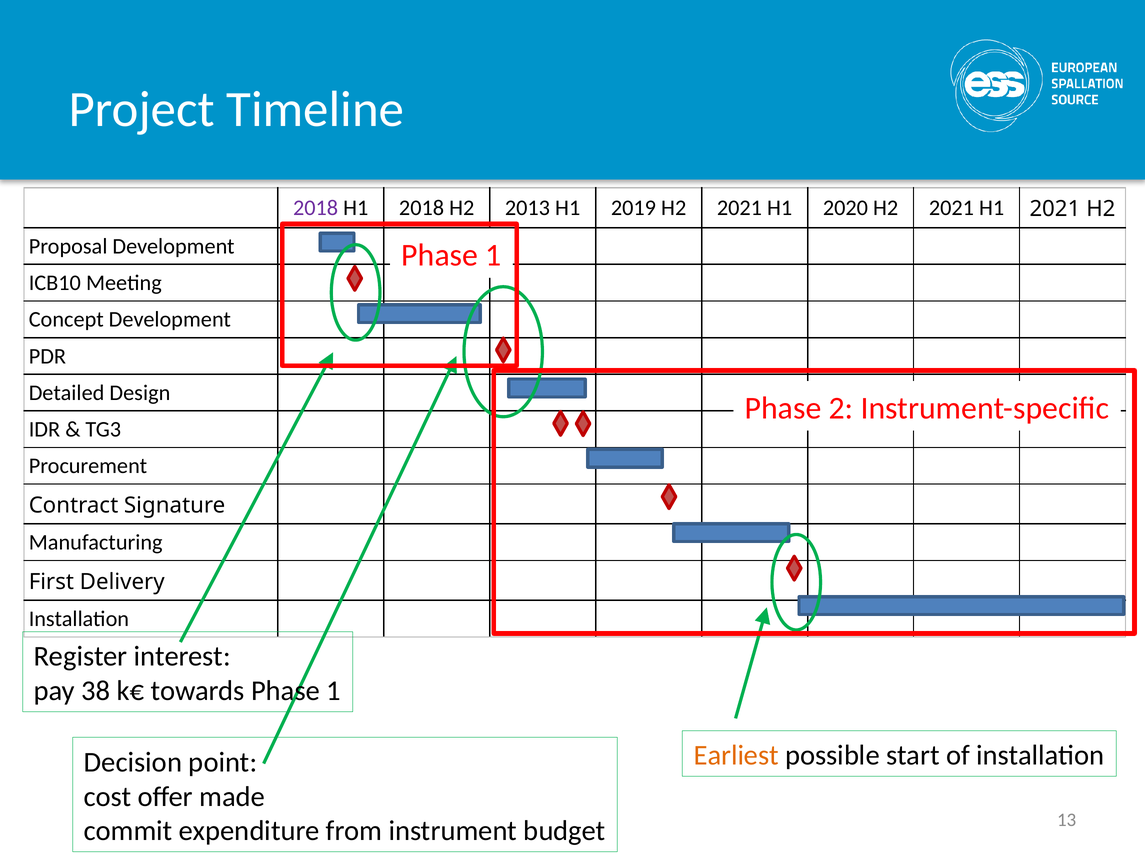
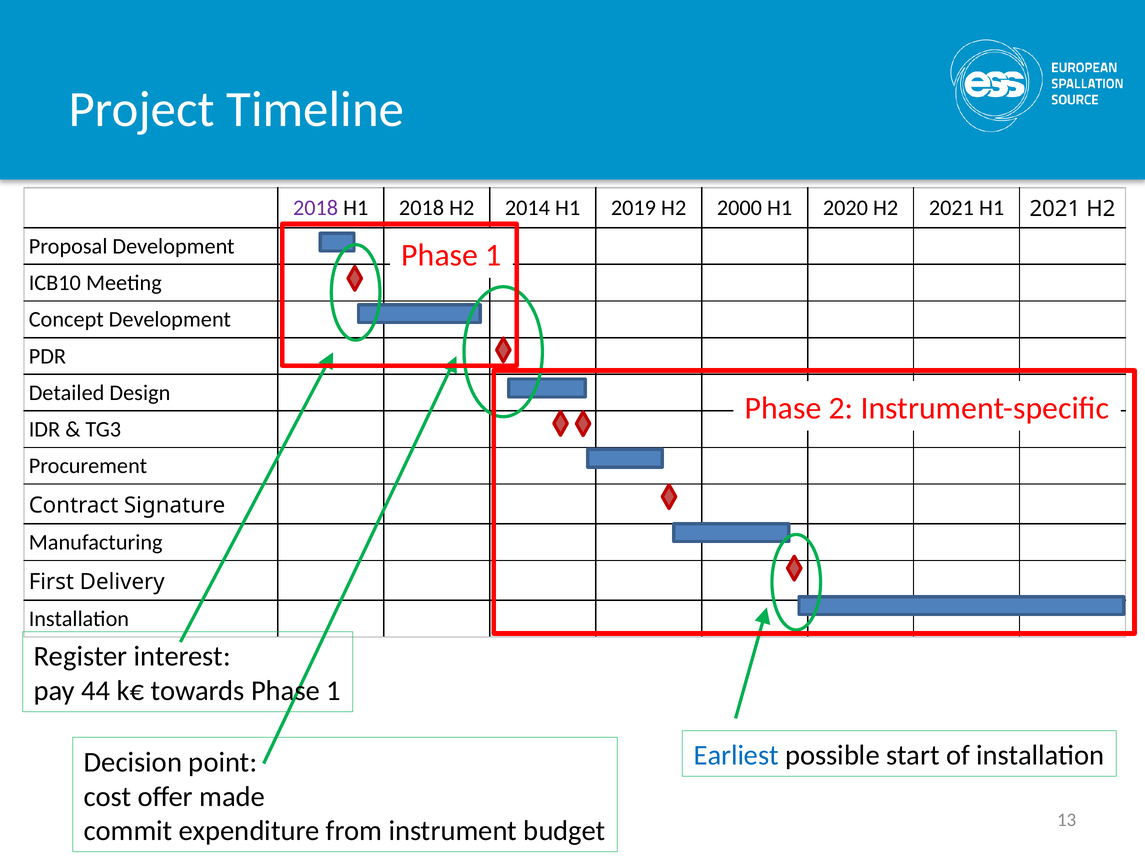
2013: 2013 -> 2014
2019 H2 2021: 2021 -> 2000
38: 38 -> 44
Earliest colour: orange -> blue
